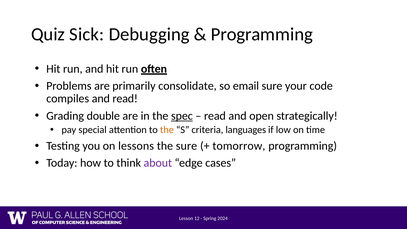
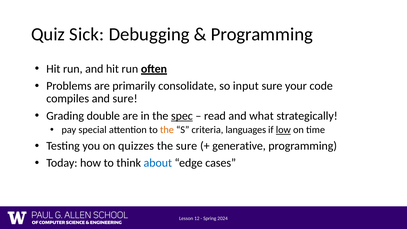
email: email -> input
and read: read -> sure
open: open -> what
low underline: none -> present
lessons: lessons -> quizzes
tomorrow: tomorrow -> generative
about colour: purple -> blue
